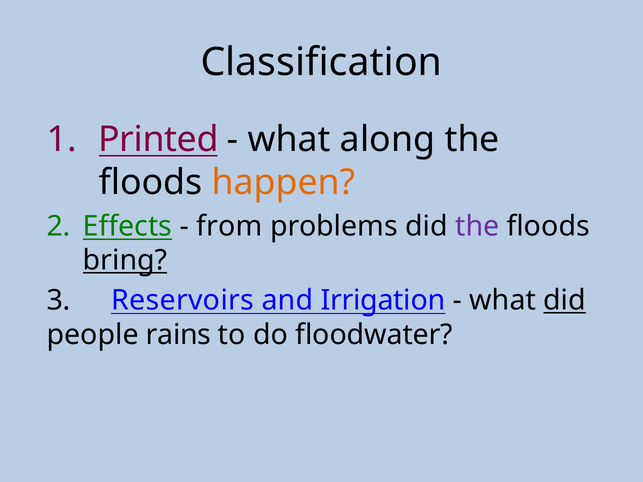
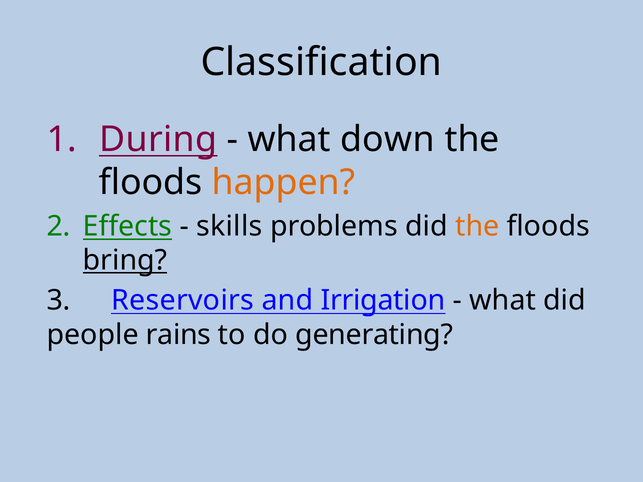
Printed: Printed -> During
along: along -> down
from: from -> skills
the at (477, 226) colour: purple -> orange
did at (565, 301) underline: present -> none
floodwater: floodwater -> generating
